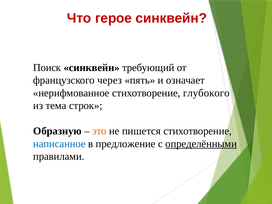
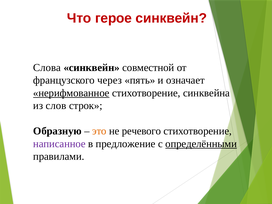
Поиск: Поиск -> Слова
требующий: требующий -> совместной
нерифмованное underline: none -> present
глубокого: глубокого -> синквейна
тема: тема -> слов
пишется: пишется -> речевого
написанное colour: blue -> purple
